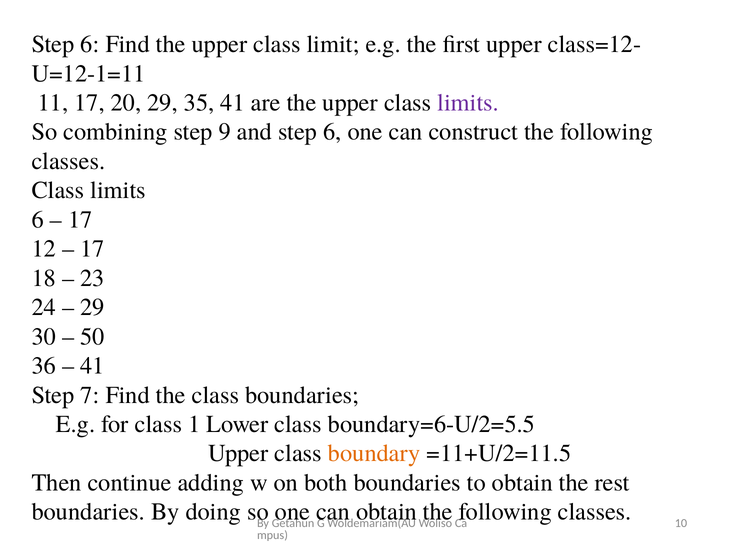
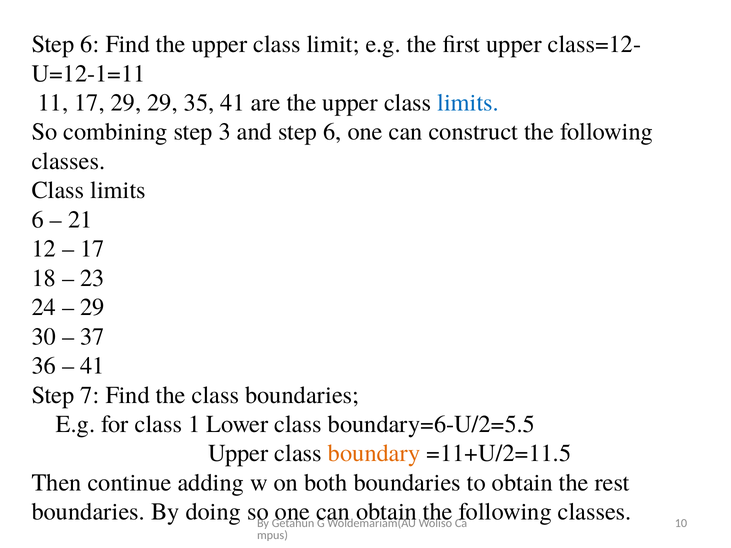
17 20: 20 -> 29
limits at (468, 103) colour: purple -> blue
9: 9 -> 3
17 at (80, 220): 17 -> 21
50: 50 -> 37
